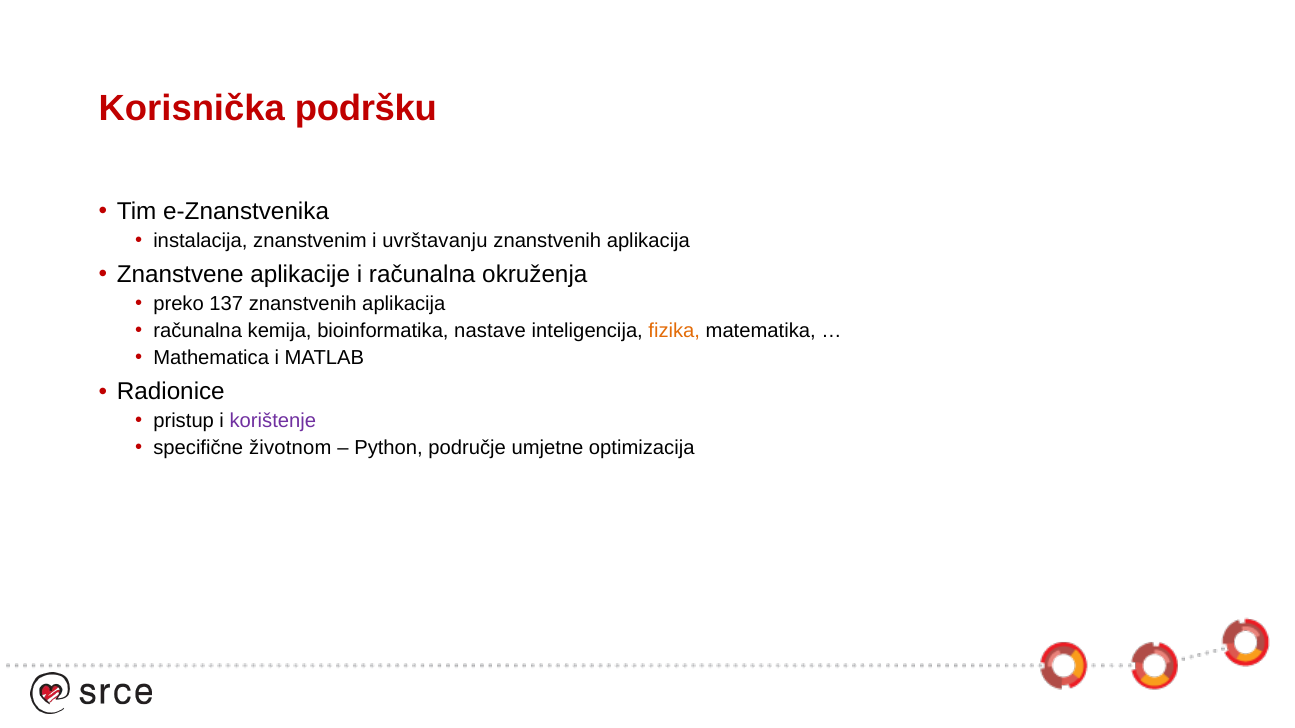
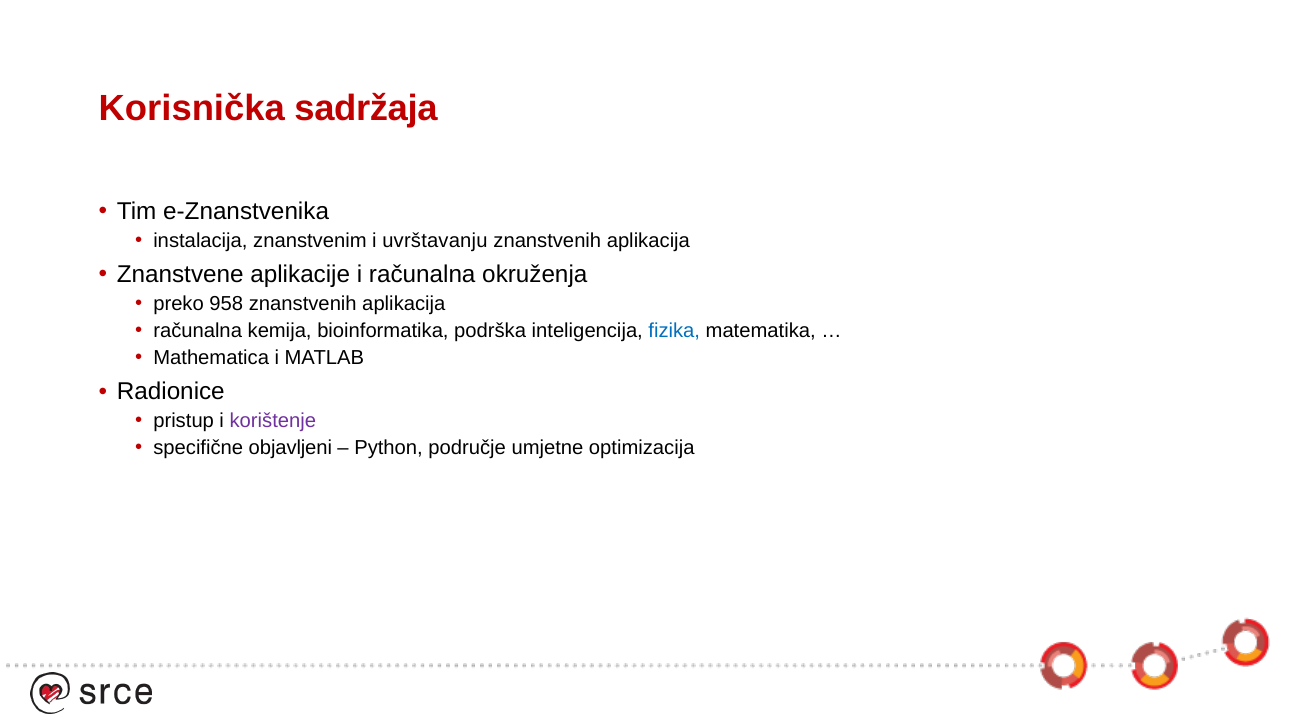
podršku: podršku -> sadržaja
137: 137 -> 958
nastave: nastave -> podrška
fizika colour: orange -> blue
životnom: životnom -> objavljeni
